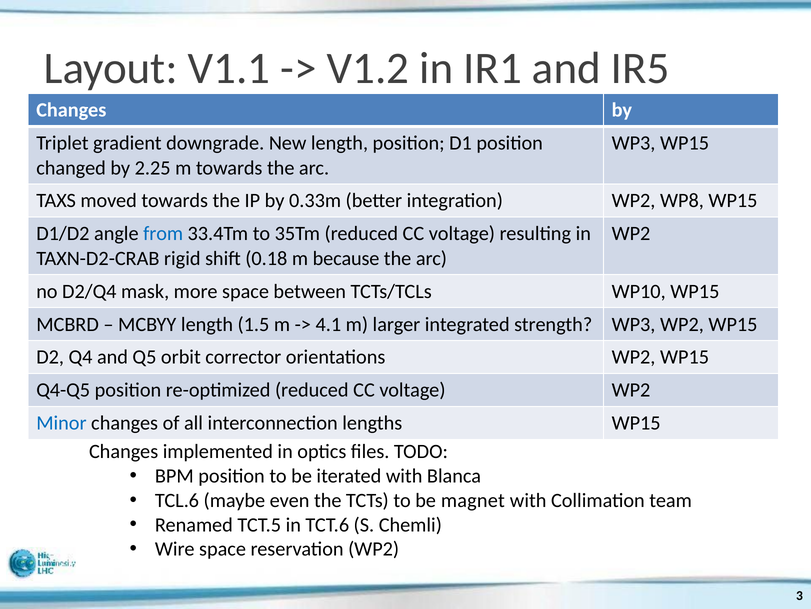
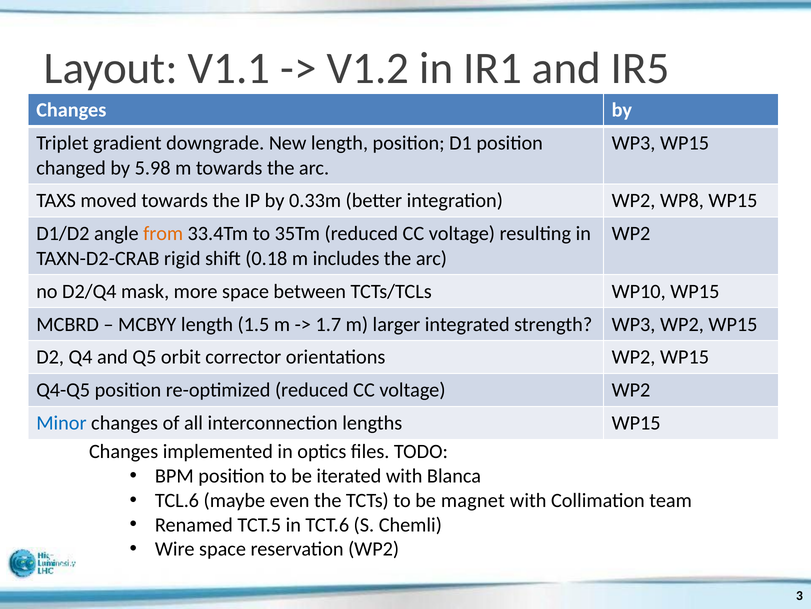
2.25: 2.25 -> 5.98
from colour: blue -> orange
because: because -> includes
4.1: 4.1 -> 1.7
